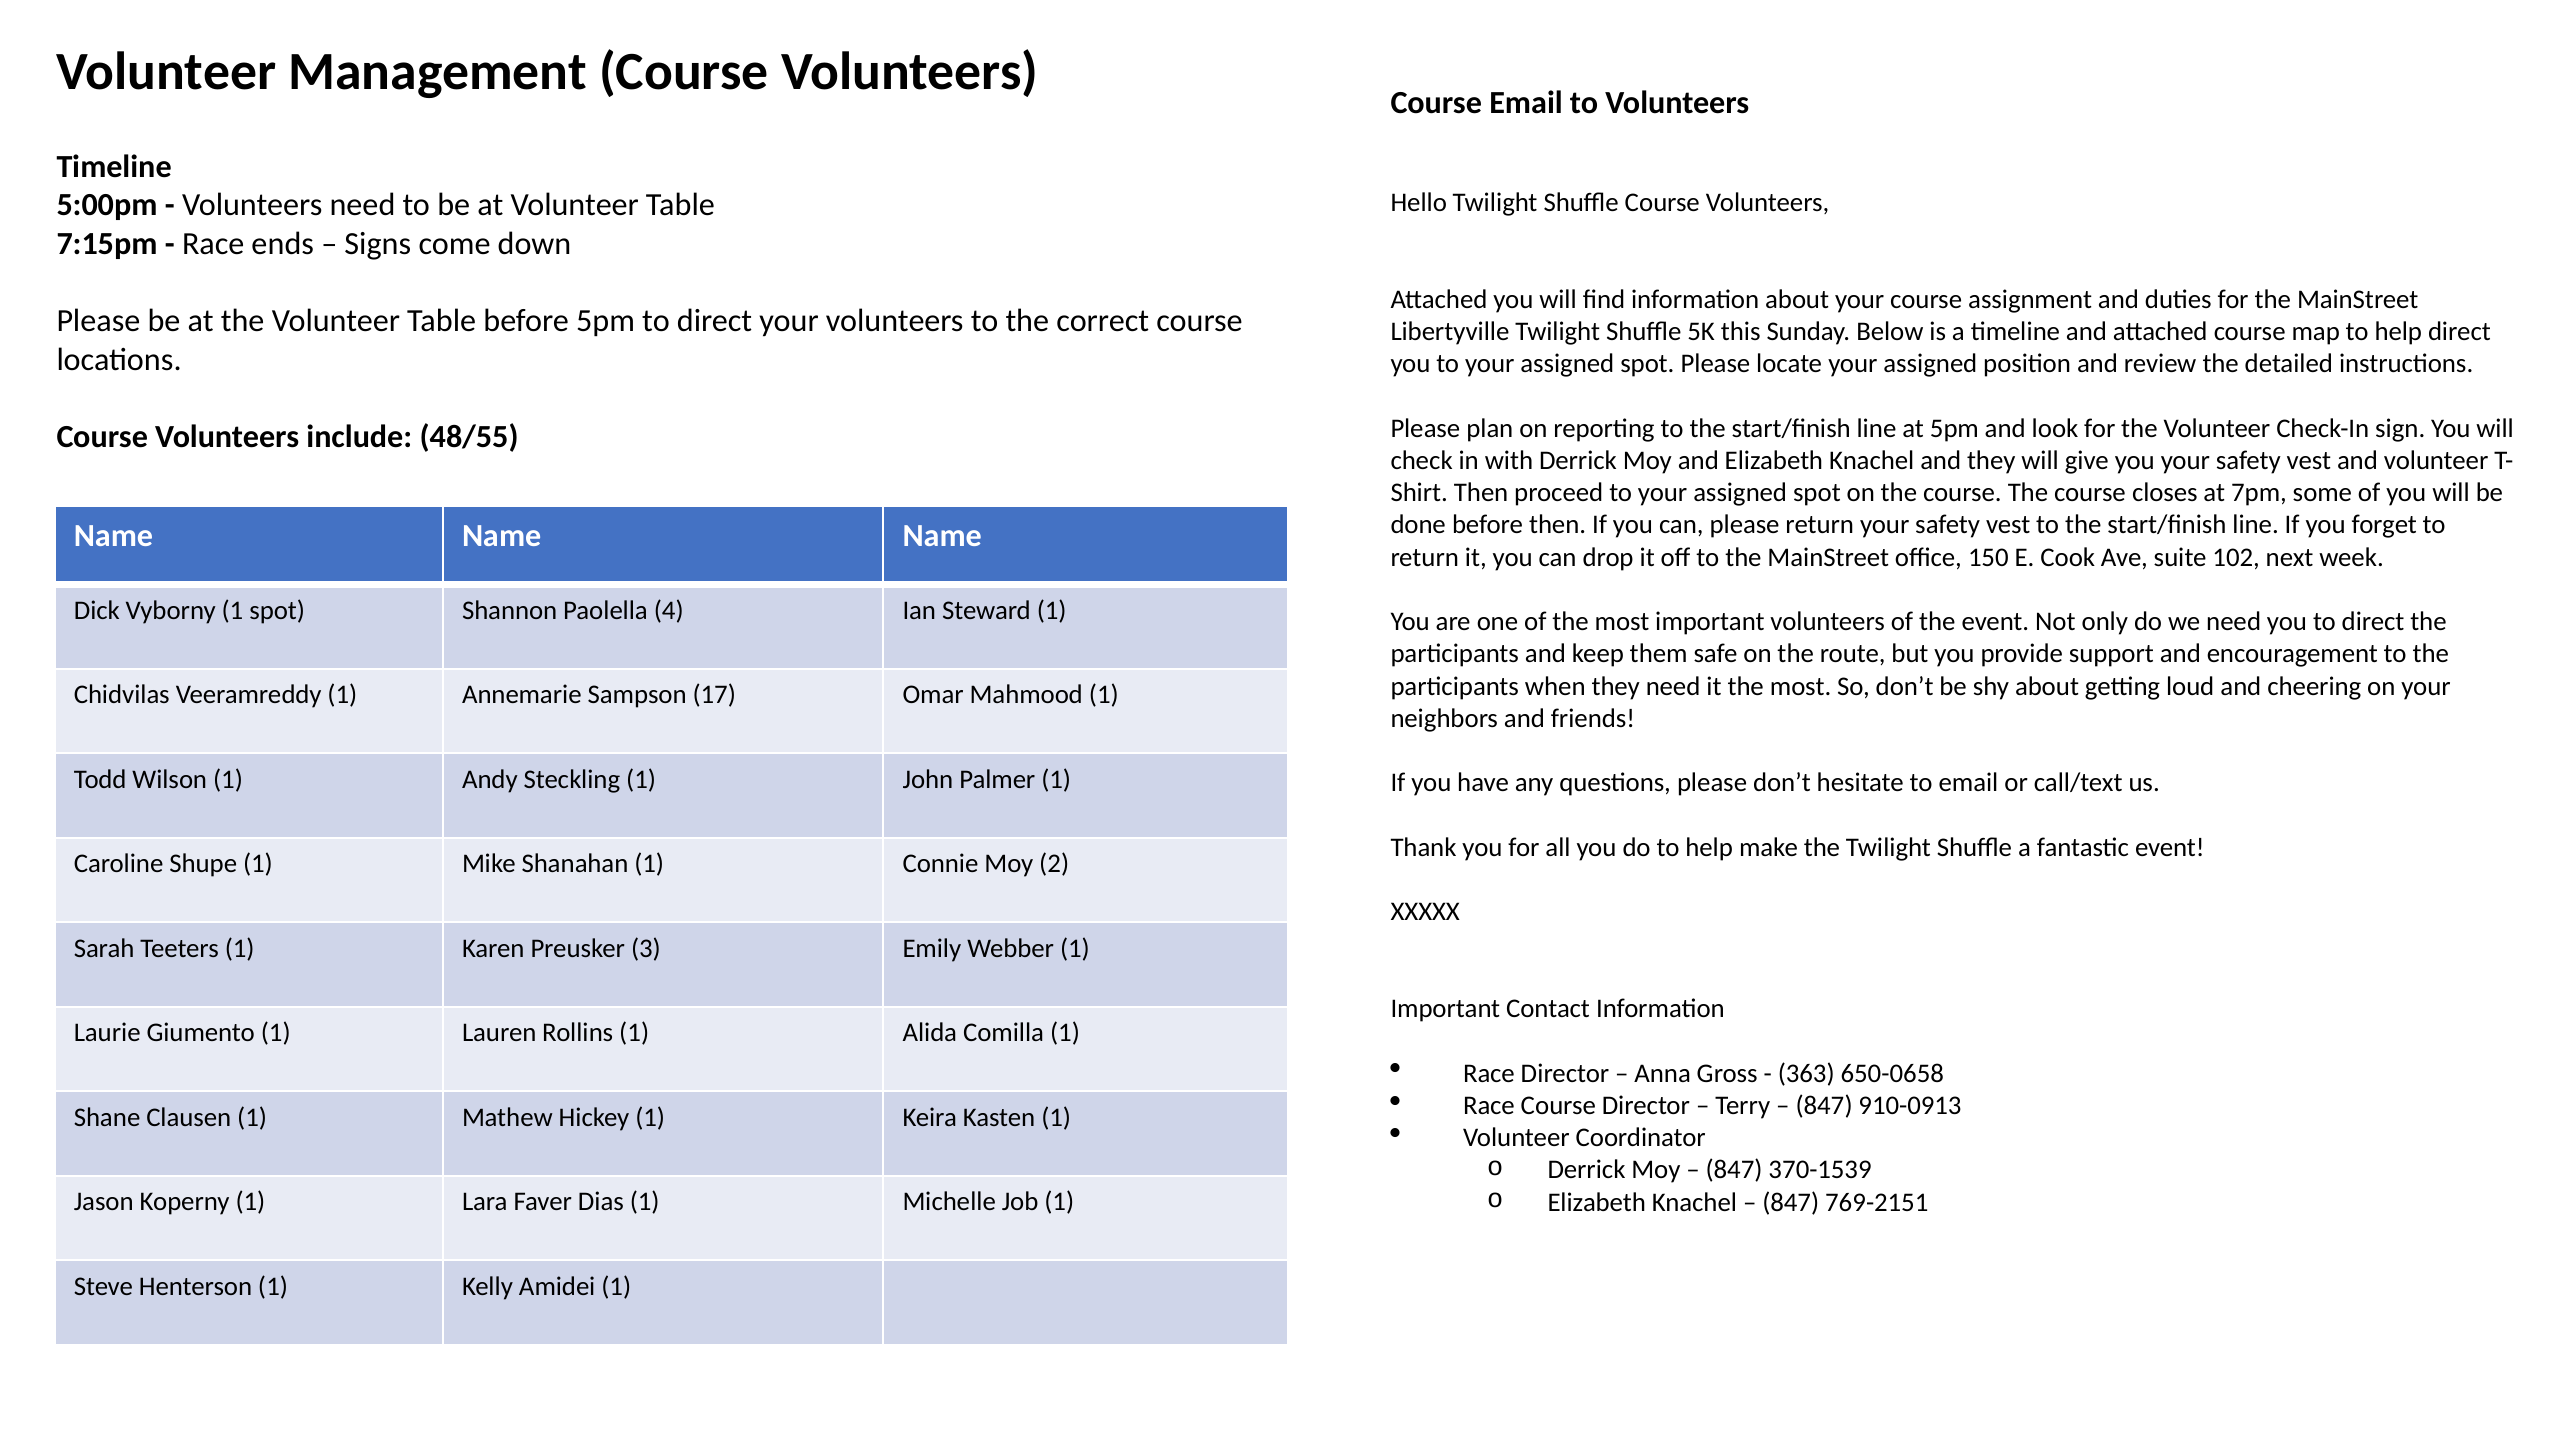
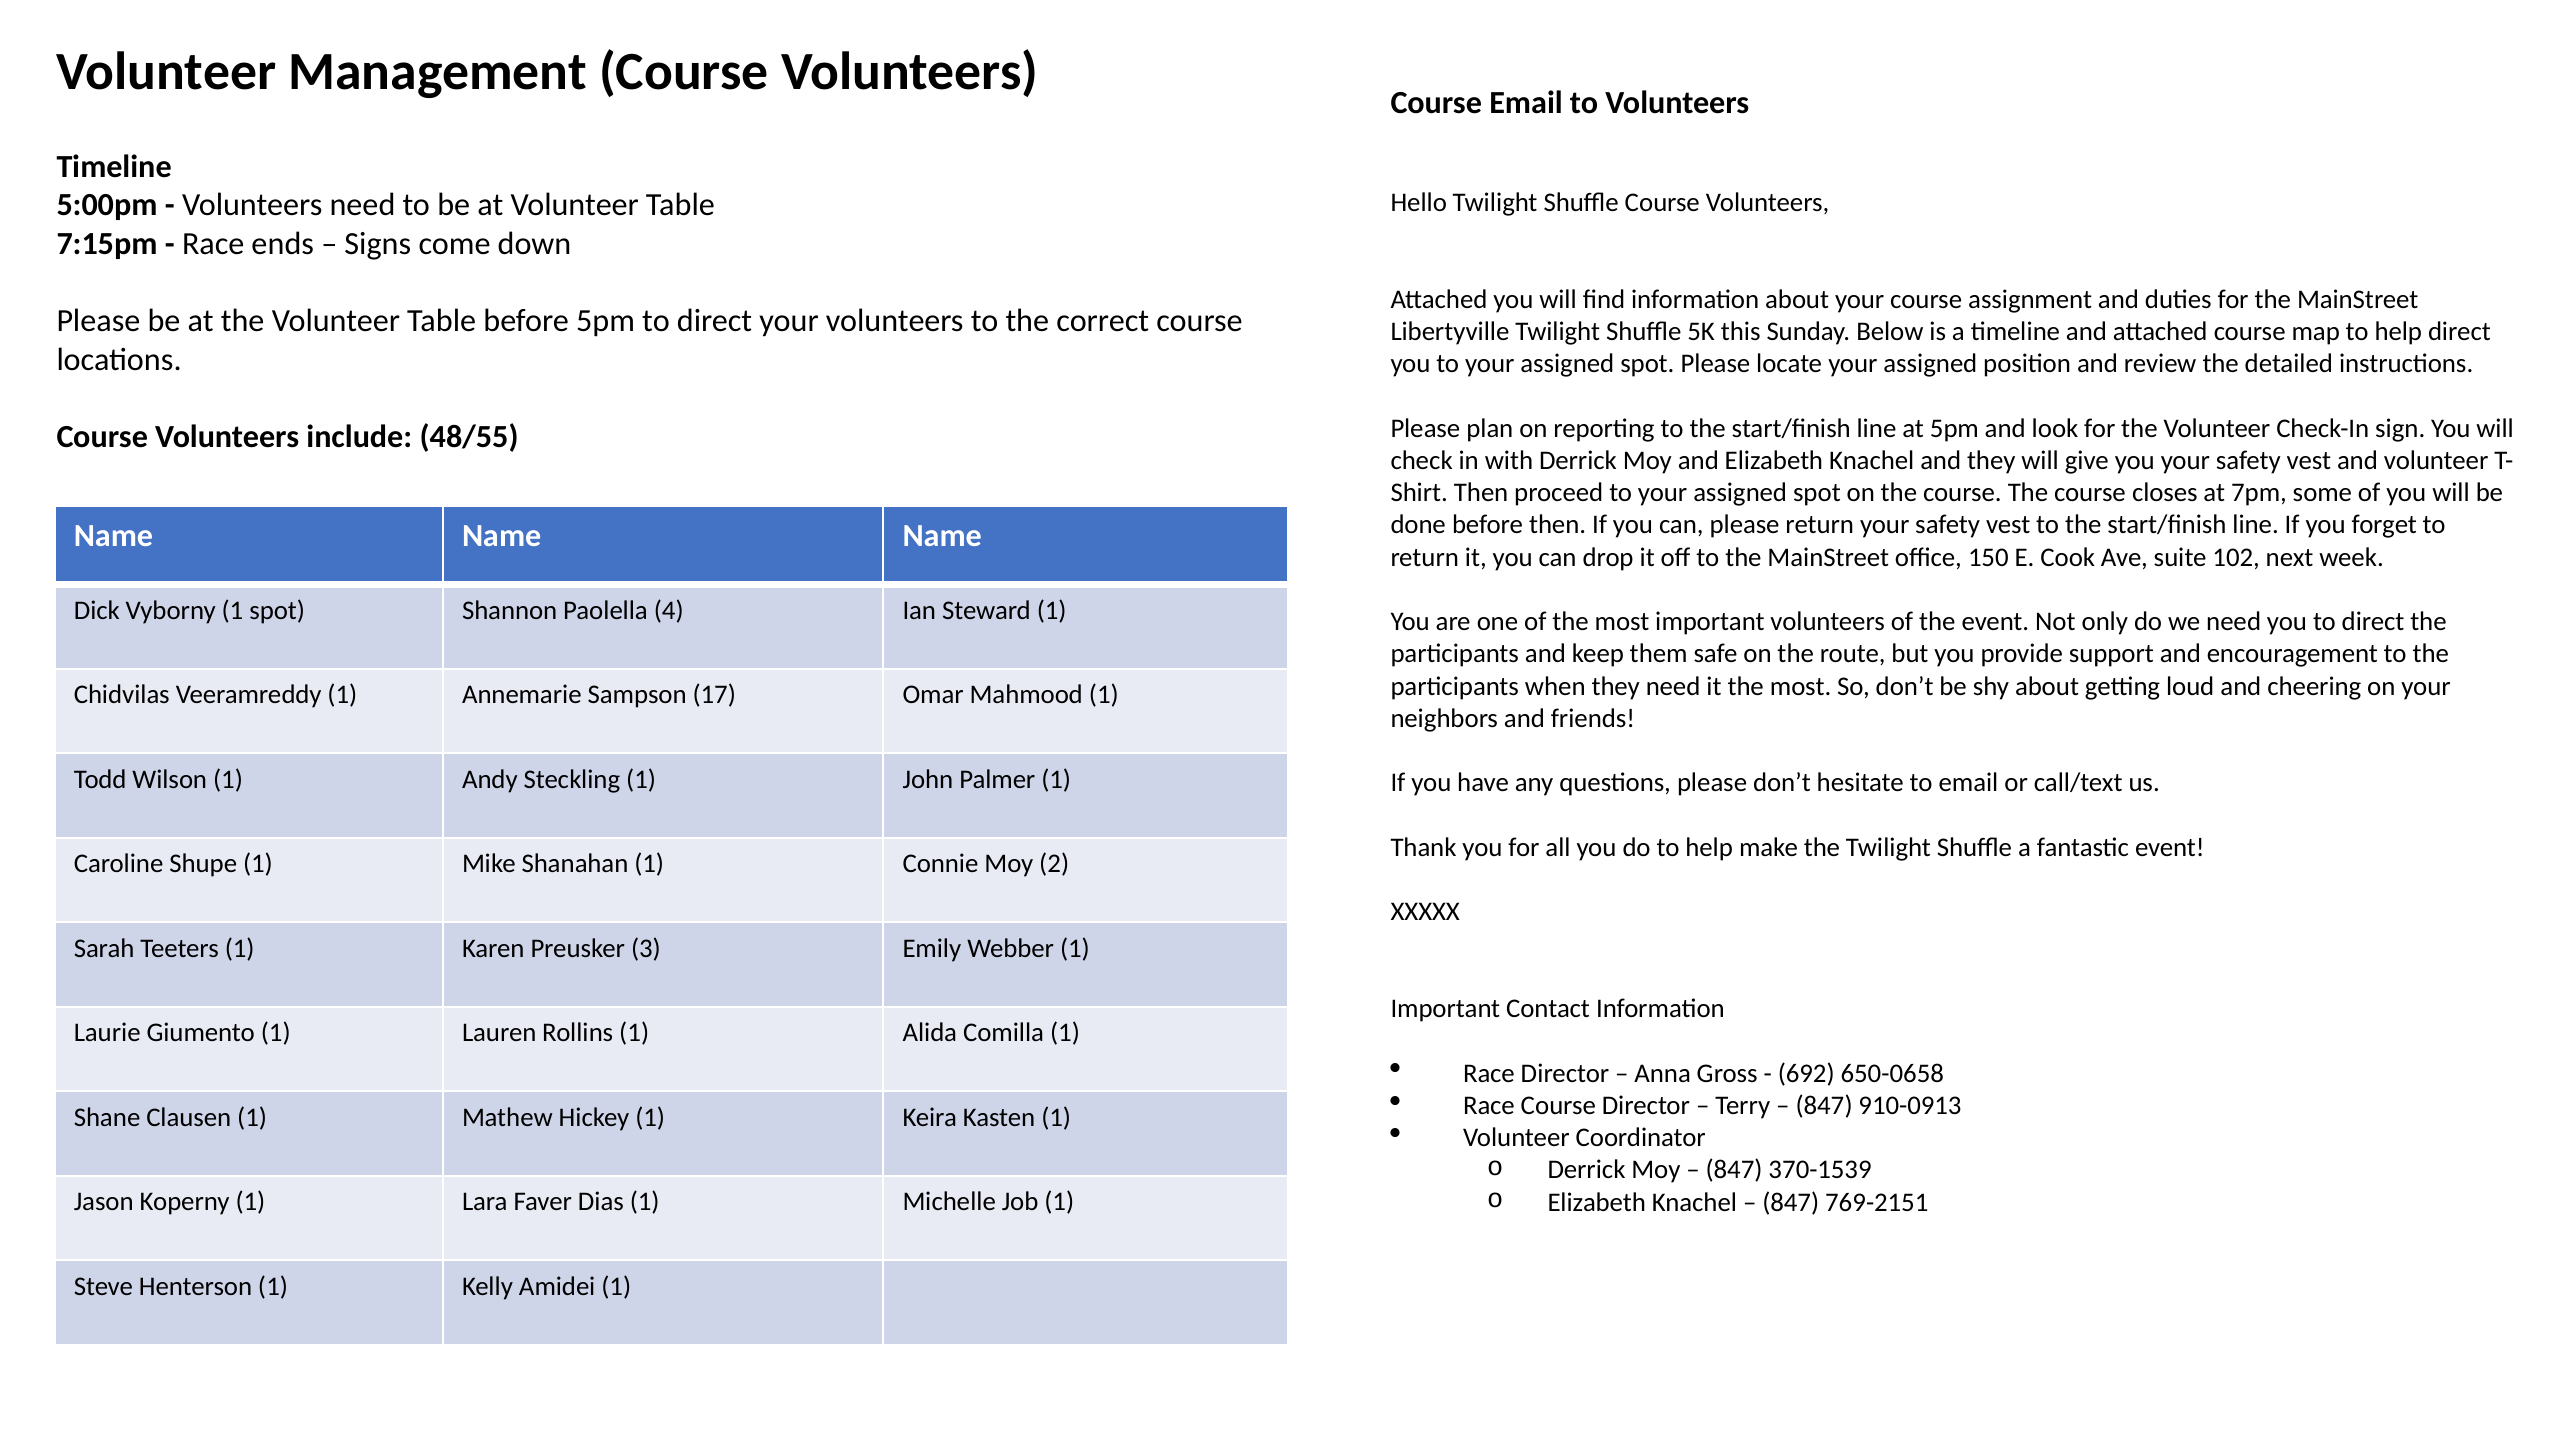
363: 363 -> 692
